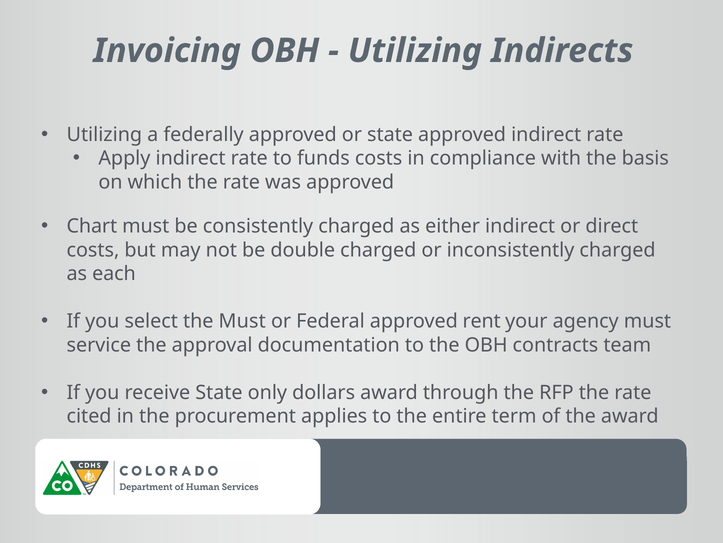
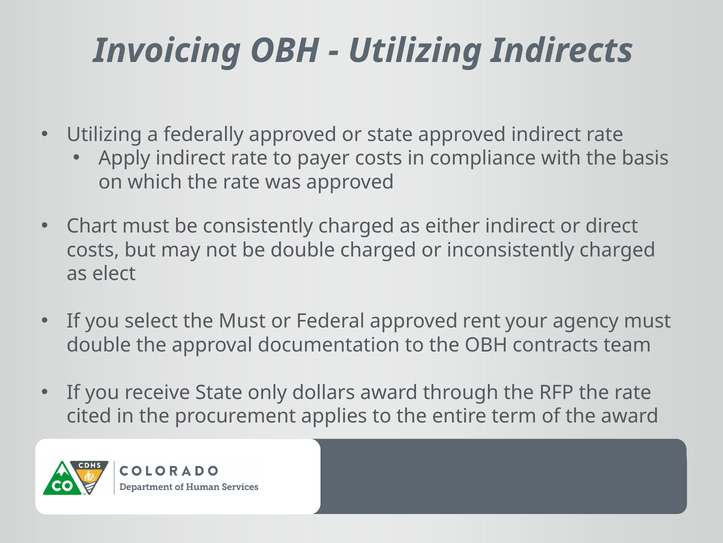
funds: funds -> payer
each: each -> elect
service at (99, 345): service -> double
